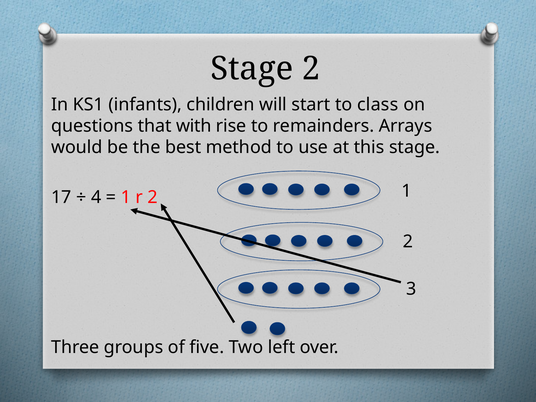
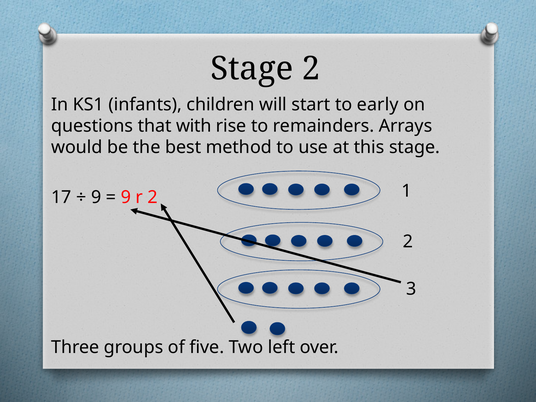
class: class -> early
4 at (96, 197): 4 -> 9
1 at (126, 197): 1 -> 9
